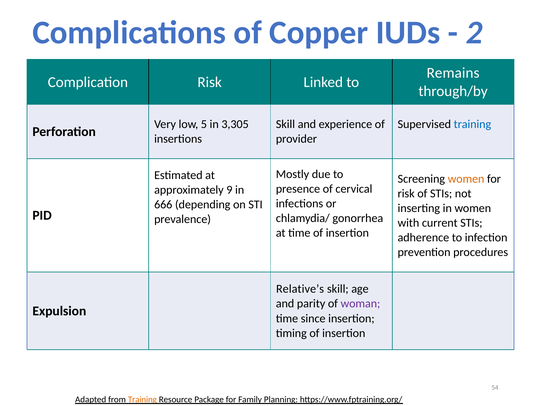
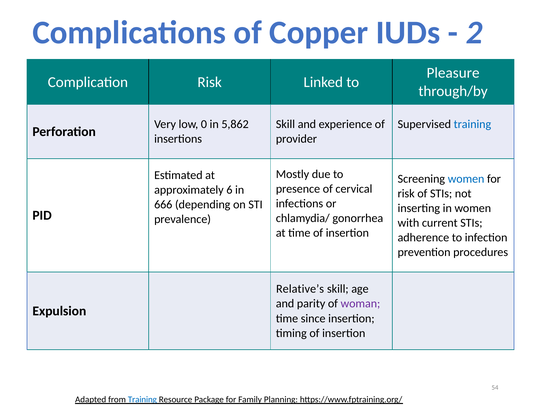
Remains: Remains -> Pleasure
5: 5 -> 0
3,305: 3,305 -> 5,862
women at (466, 179) colour: orange -> blue
9: 9 -> 6
Training at (142, 399) colour: orange -> blue
